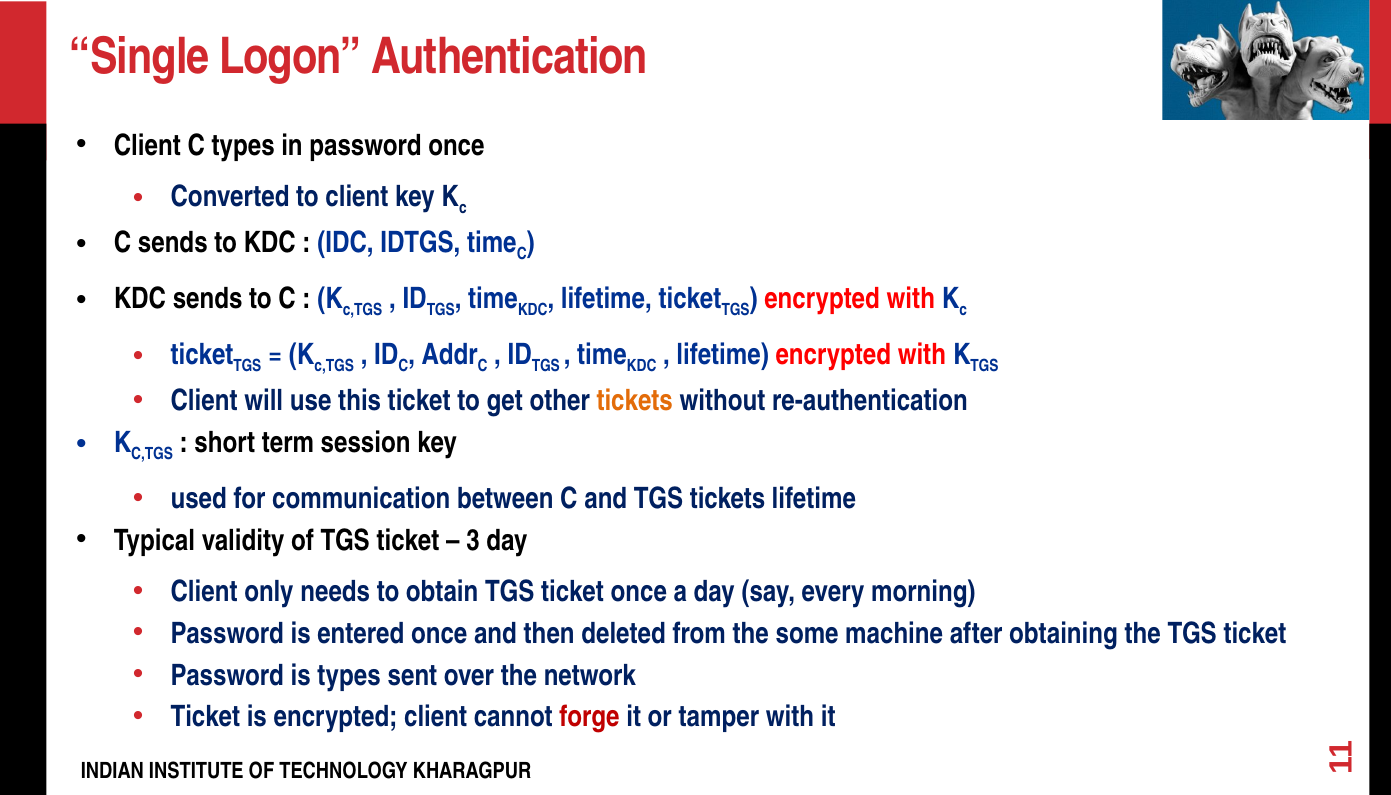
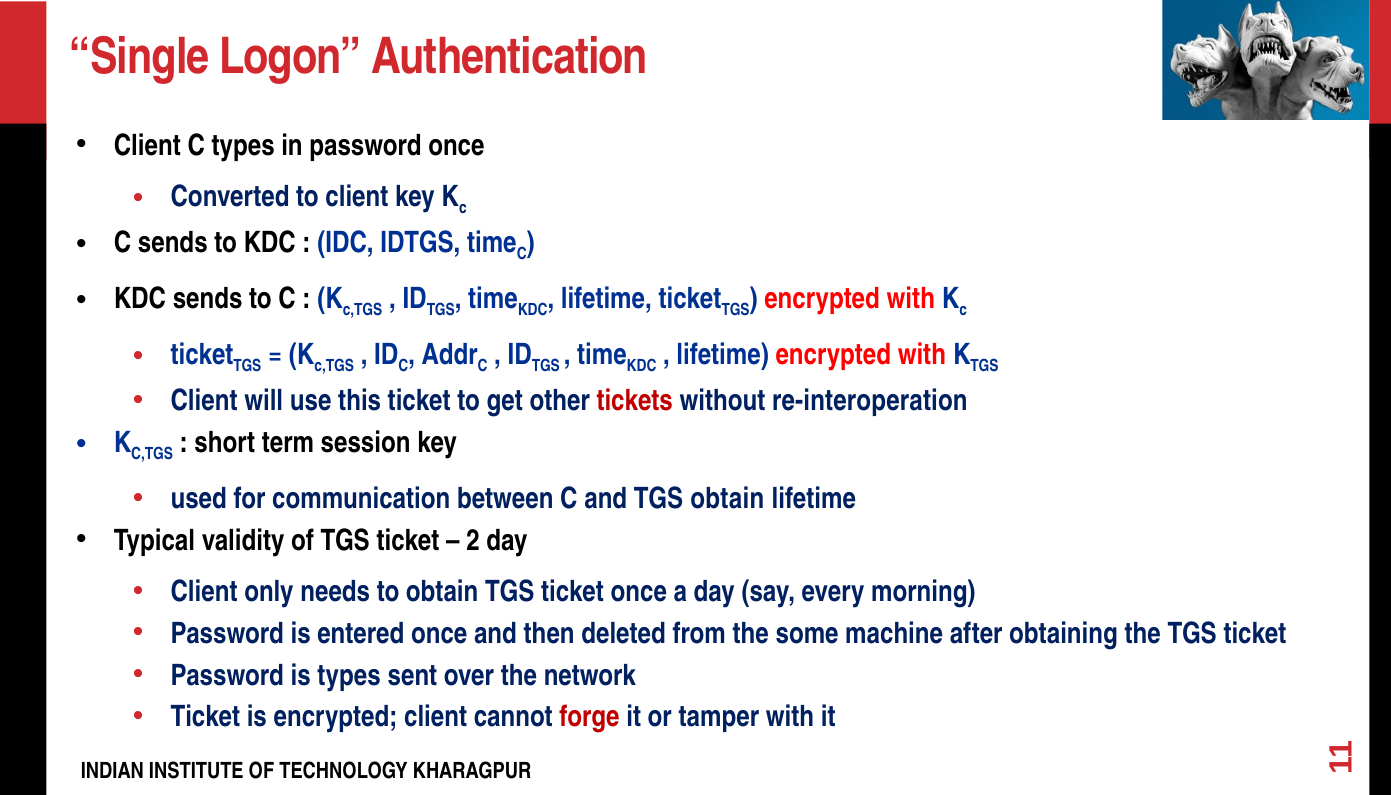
tickets at (635, 401) colour: orange -> red
re-authentication: re-authentication -> re-interoperation
TGS tickets: tickets -> obtain
3: 3 -> 2
